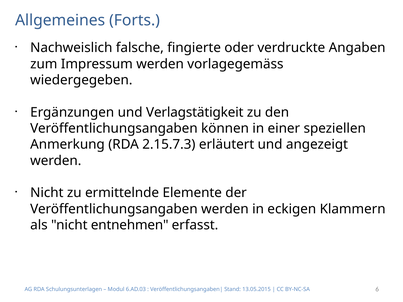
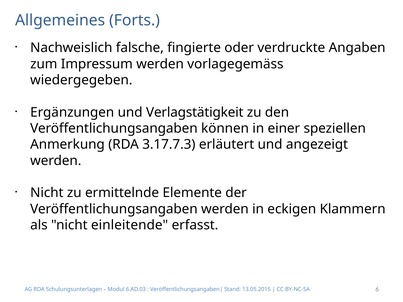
2.15.7.3: 2.15.7.3 -> 3.17.7.3
entnehmen: entnehmen -> einleitende
